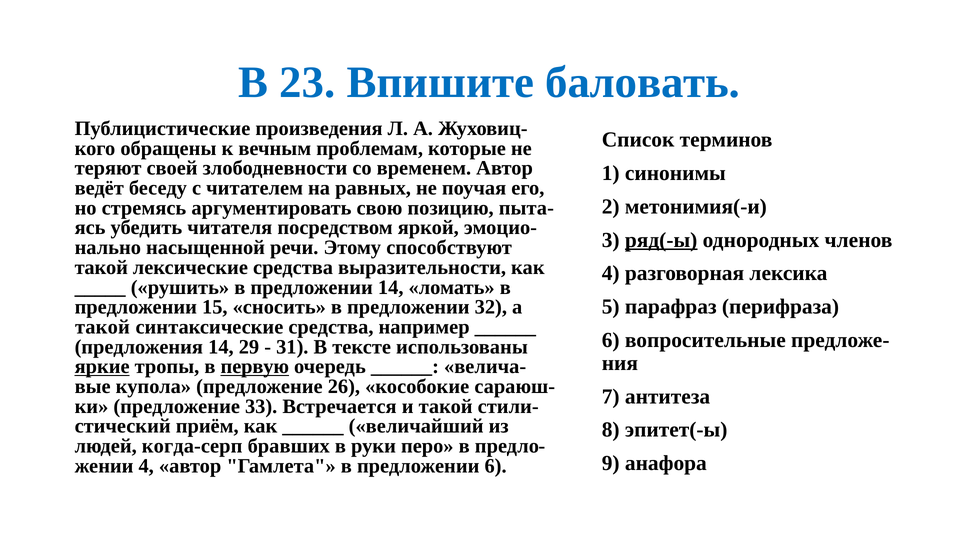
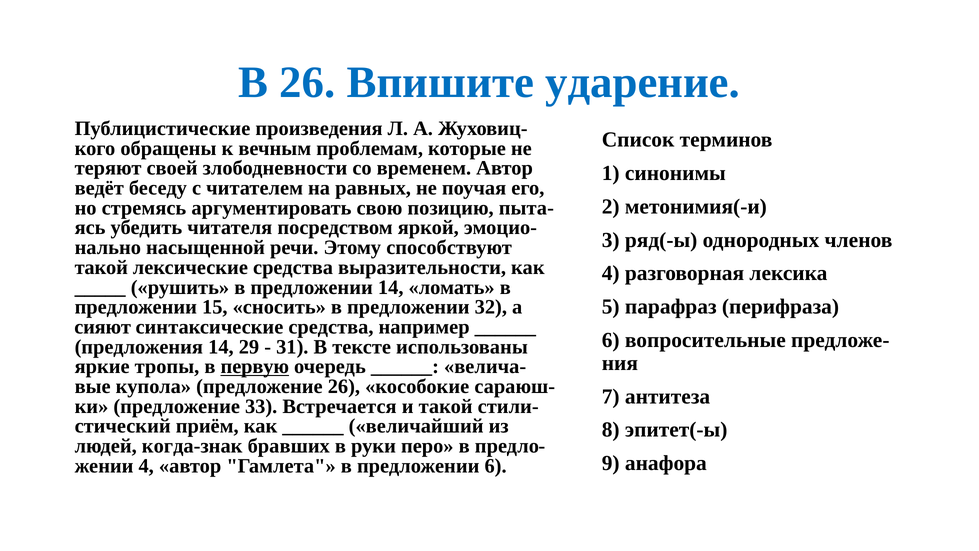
В 23: 23 -> 26
баловать: баловать -> ударение
ряд(-ы underline: present -> none
такой at (102, 327): такой -> сияют
яркие underline: present -> none
когда-серп: когда-серп -> когда-знак
